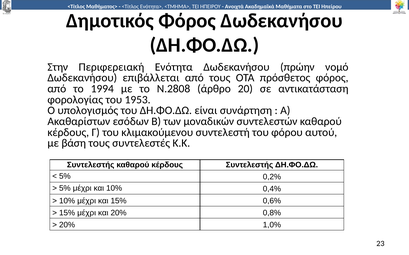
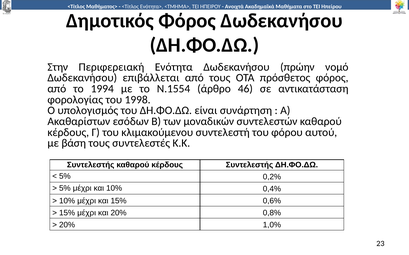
Ν.2808: Ν.2808 -> Ν.1554
20: 20 -> 46
1953: 1953 -> 1998
